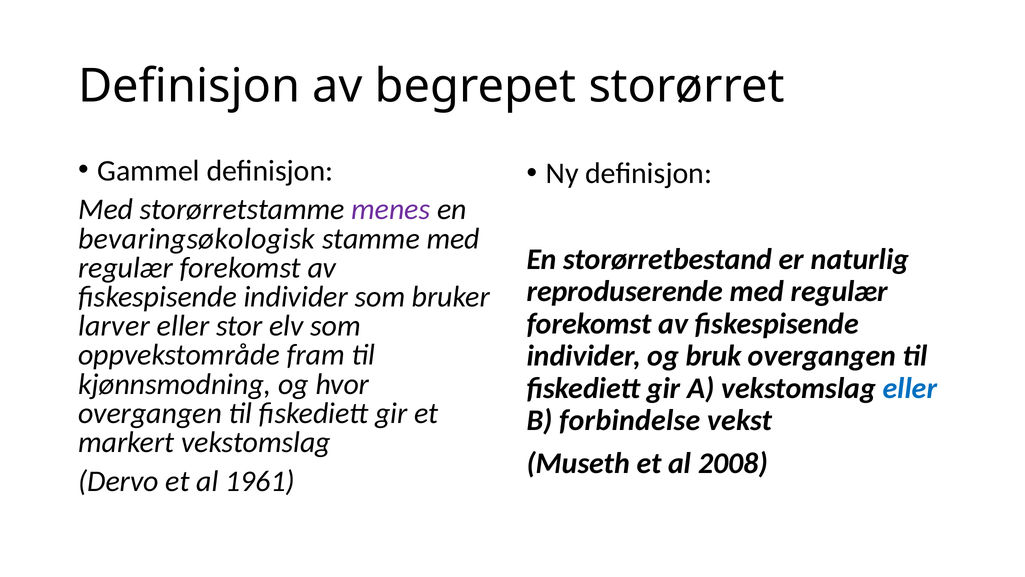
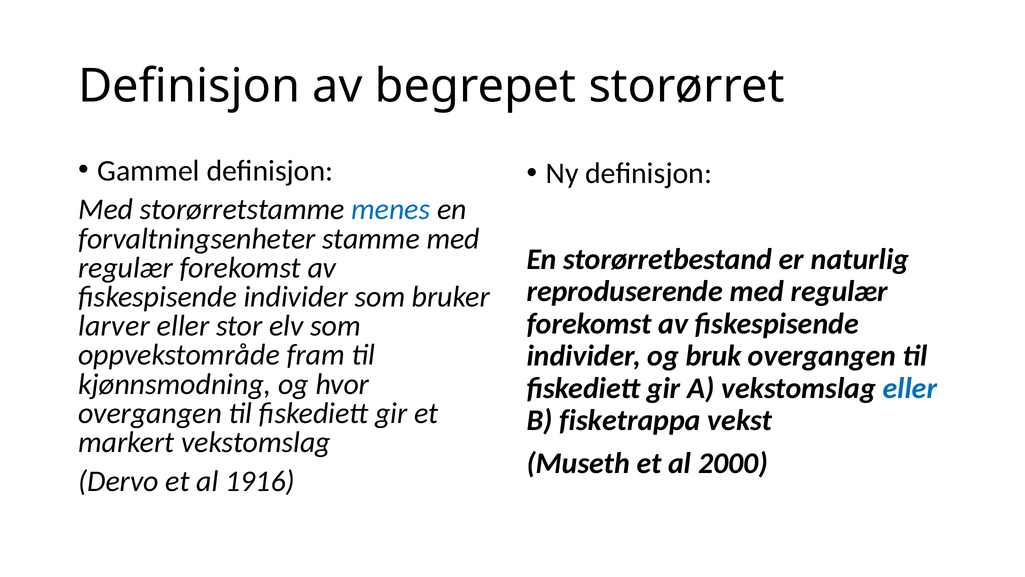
menes colour: purple -> blue
bevaringsøkologisk: bevaringsøkologisk -> forvaltningsenheter
forbindelse: forbindelse -> fisketrappa
2008: 2008 -> 2000
1961: 1961 -> 1916
